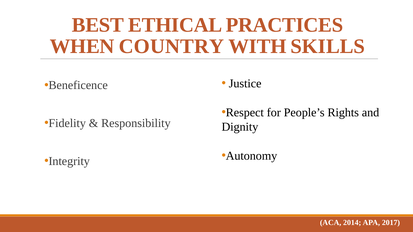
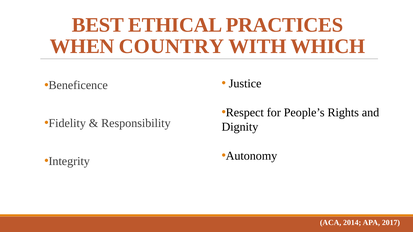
SKILLS: SKILLS -> WHICH
